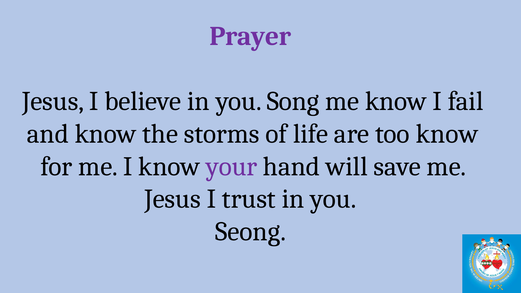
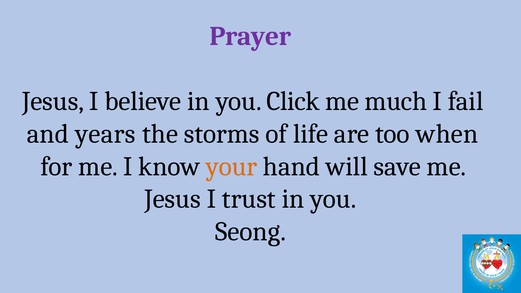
Song: Song -> Click
me know: know -> much
and know: know -> years
too know: know -> when
your colour: purple -> orange
